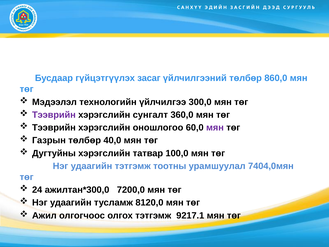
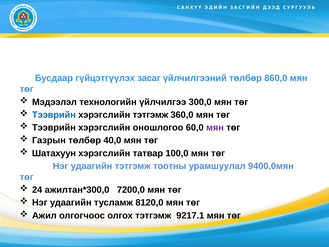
Тээврийн at (54, 115) colour: purple -> blue
хэрэгслийн сунгалт: сунгалт -> тэтгэмж
Дугтуйны: Дугтуйны -> Шатахуун
7404,0мян: 7404,0мян -> 9400,0мян
